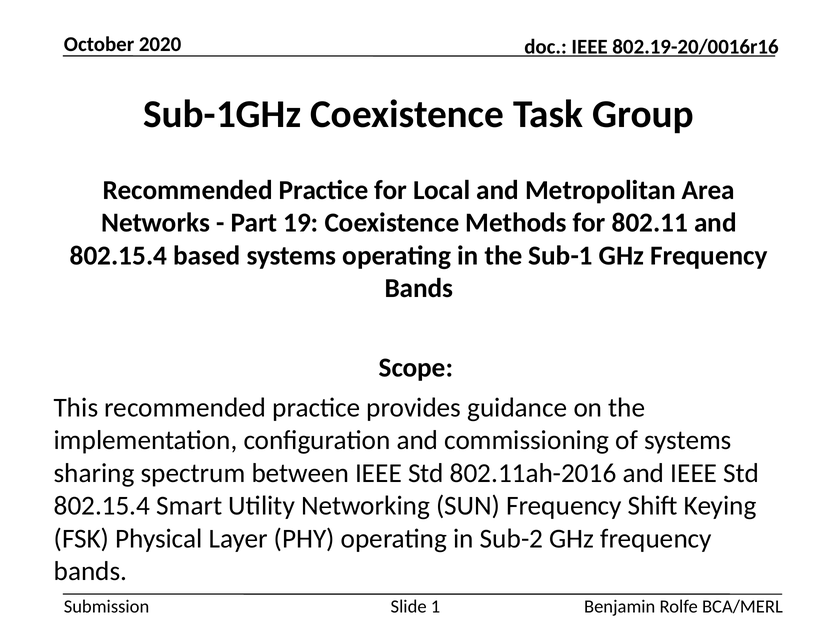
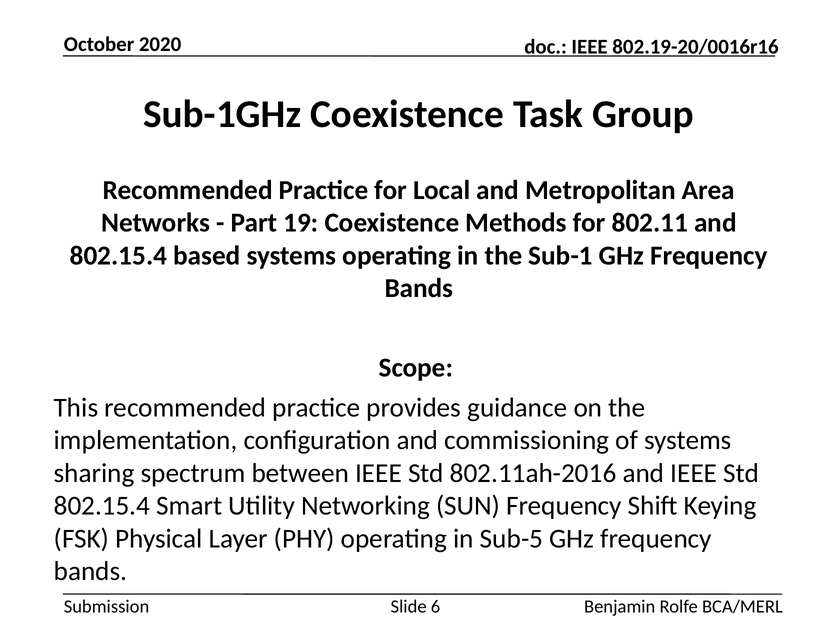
Sub-2: Sub-2 -> Sub-5
1: 1 -> 6
